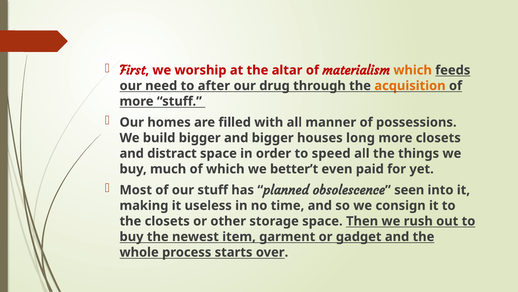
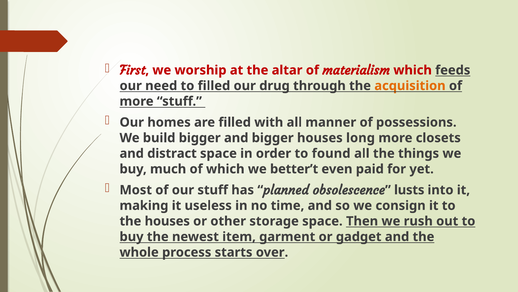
which at (413, 70) colour: orange -> red
to after: after -> filled
speed: speed -> found
seen: seen -> lusts
the closets: closets -> houses
